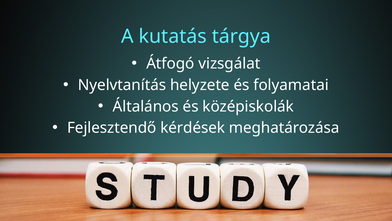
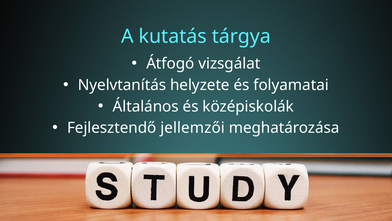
kérdések: kérdések -> jellemzői
